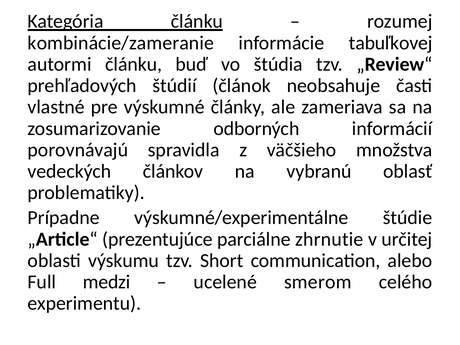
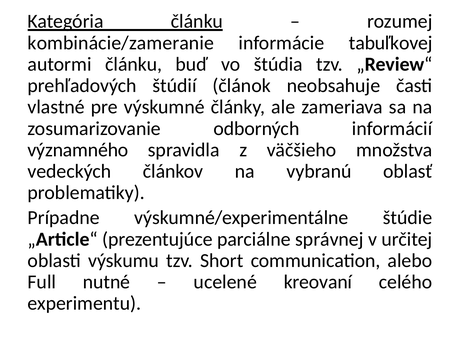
porovnávajú: porovnávajú -> významného
zhrnutie: zhrnutie -> správnej
medzi: medzi -> nutné
smerom: smerom -> kreovaní
